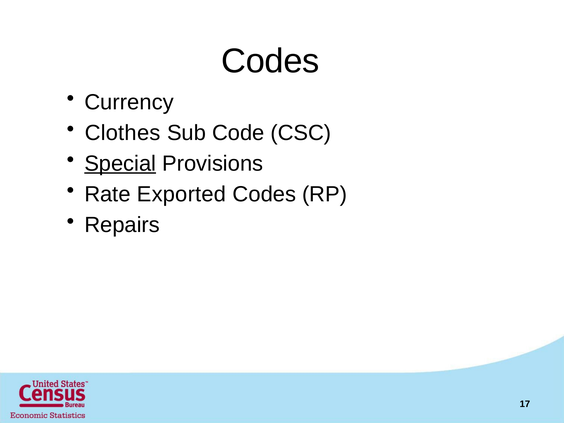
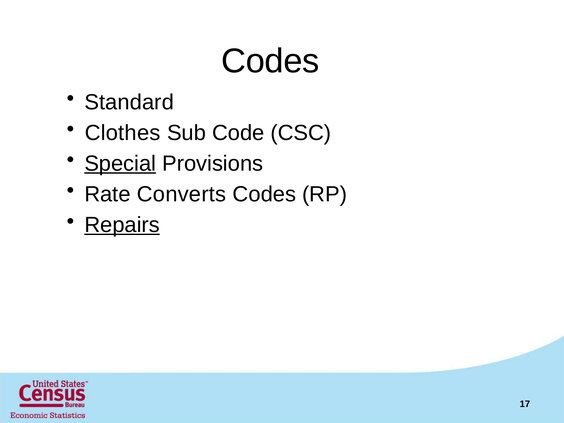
Currency: Currency -> Standard
Exported: Exported -> Converts
Repairs underline: none -> present
